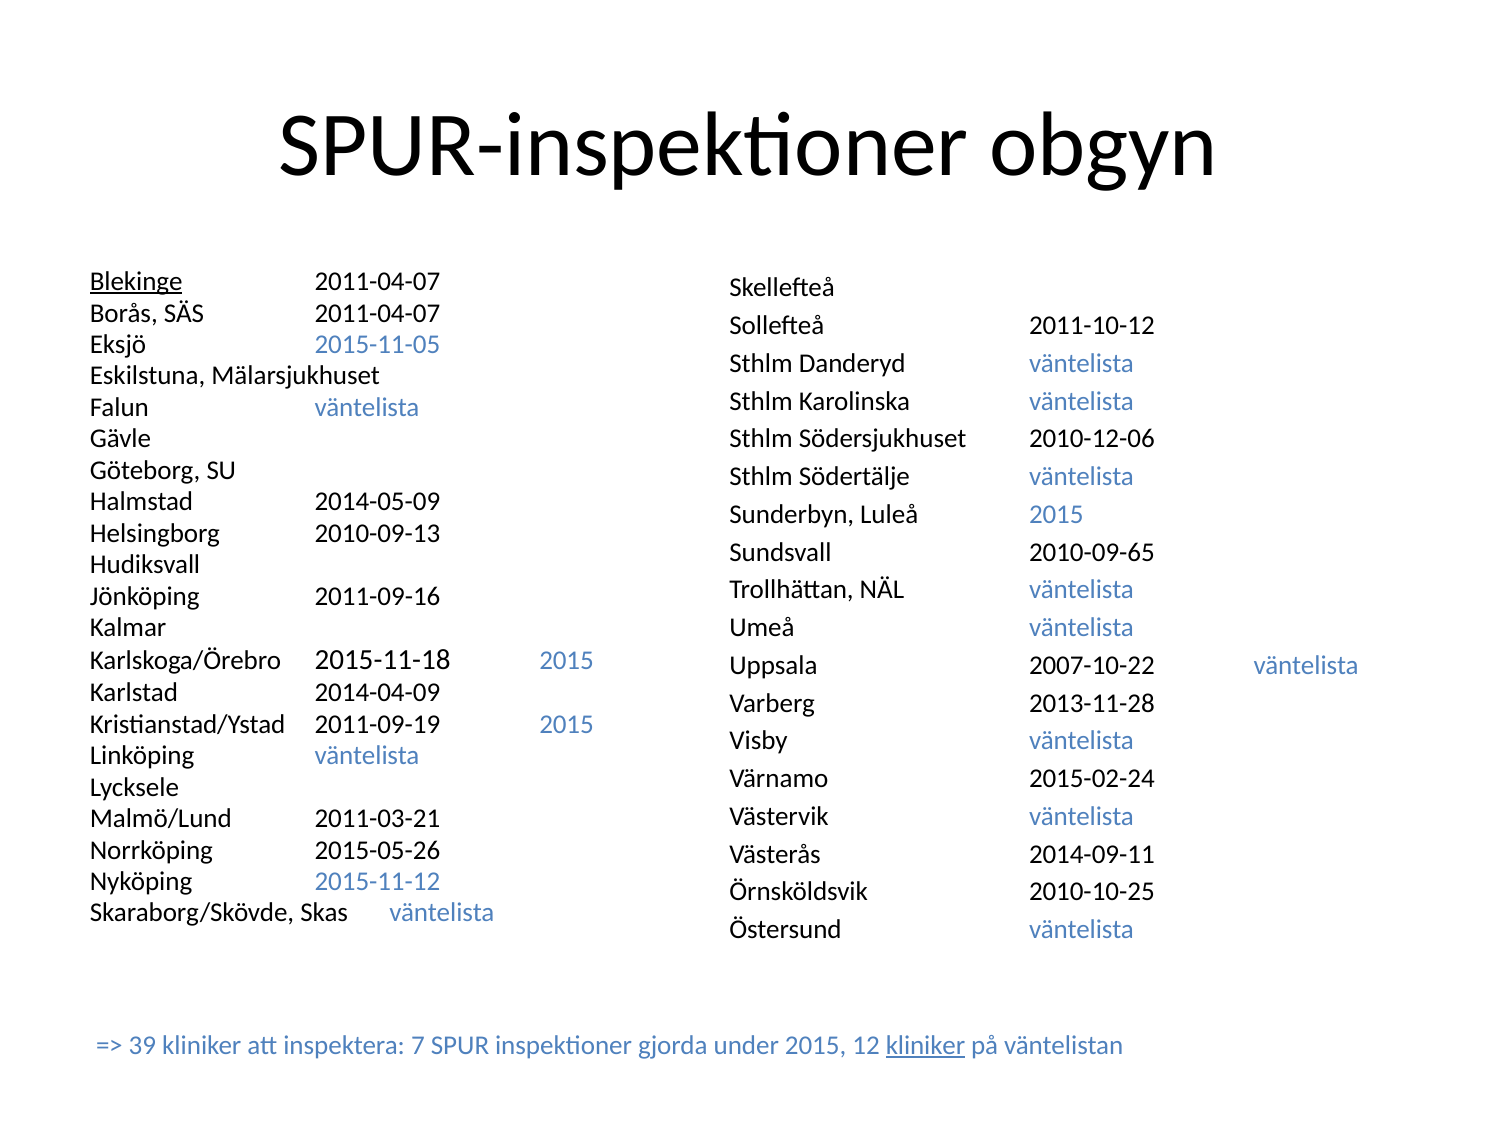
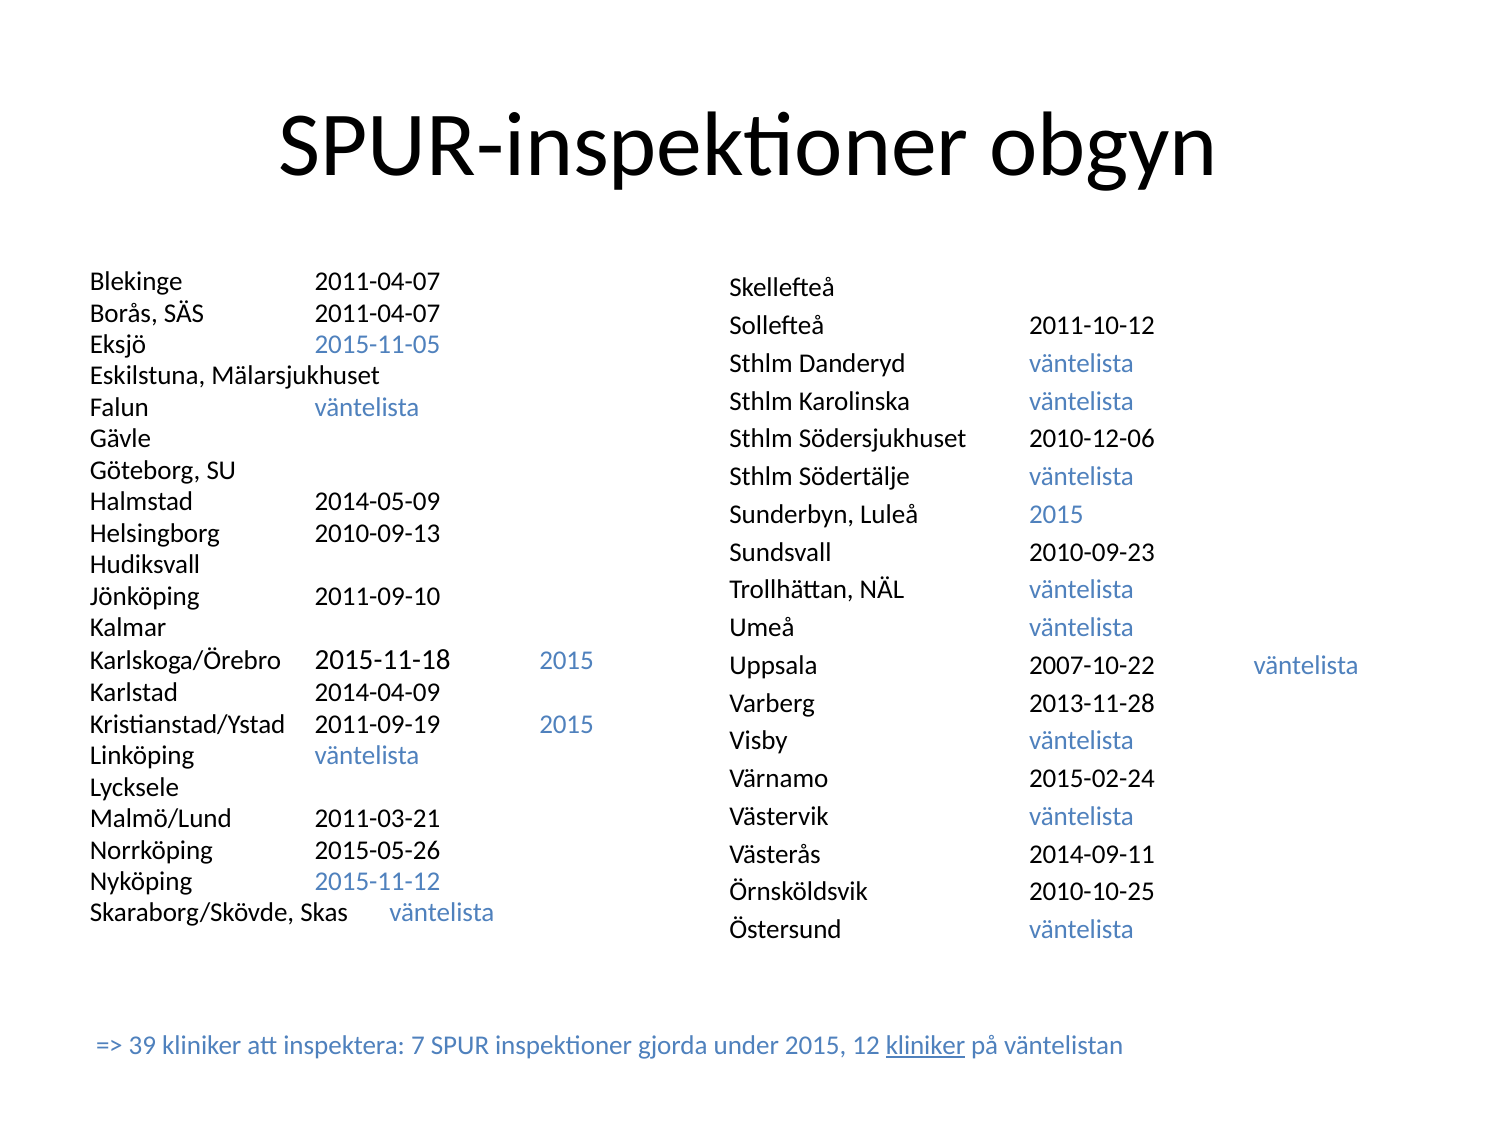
Blekinge underline: present -> none
2010-09-65: 2010-09-65 -> 2010-09-23
2011-09-16: 2011-09-16 -> 2011-09-10
